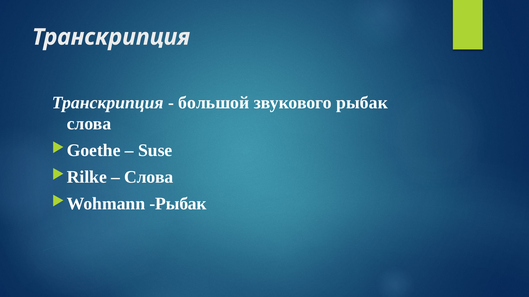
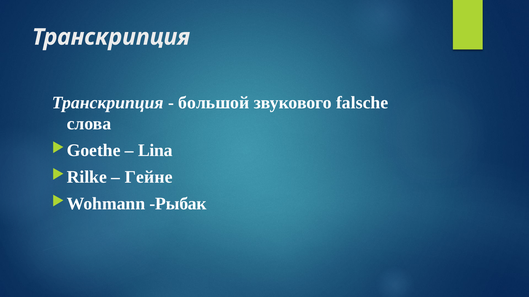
звукового рыбак: рыбак -> falsche
Suse: Suse -> Lina
Слова at (149, 177): Слова -> Гейне
